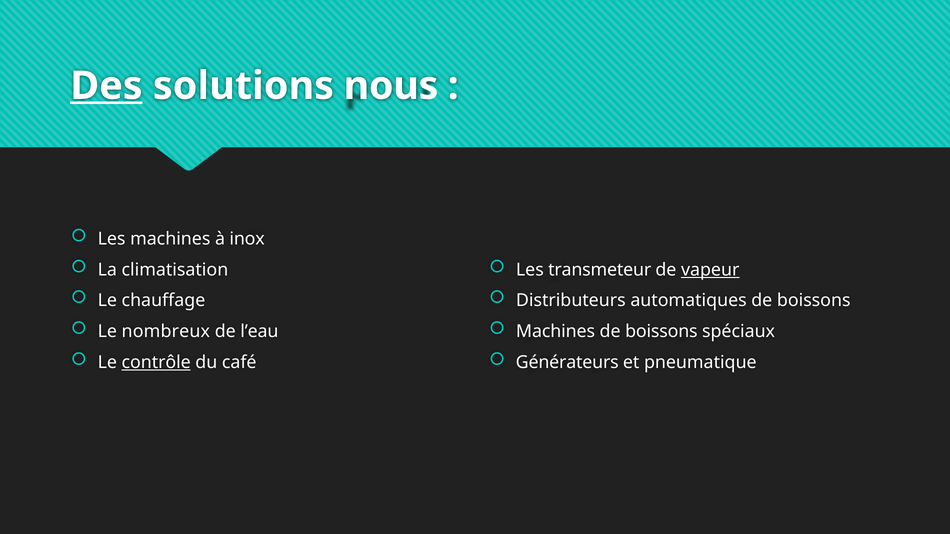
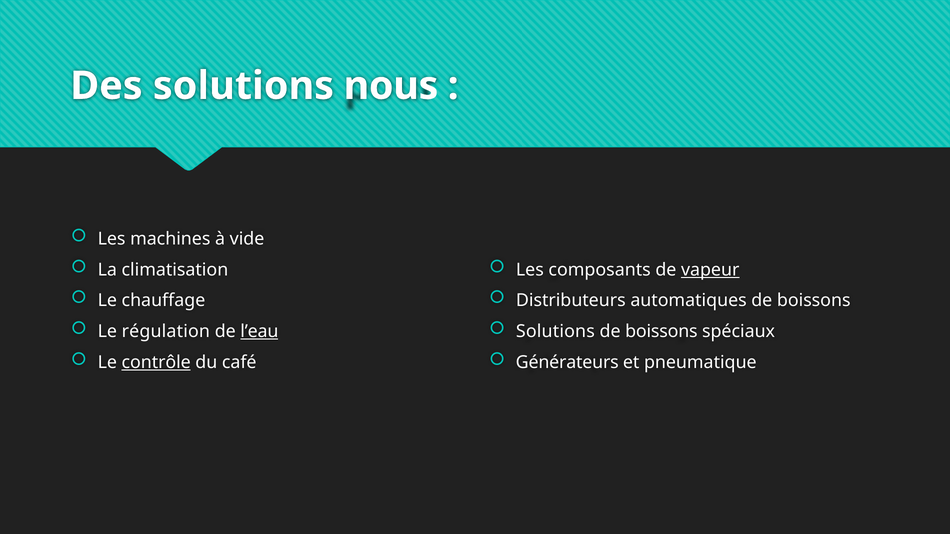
Des underline: present -> none
inox: inox -> vide
transmeteur: transmeteur -> composants
nombreux: nombreux -> régulation
l’eau underline: none -> present
Machines at (556, 332): Machines -> Solutions
